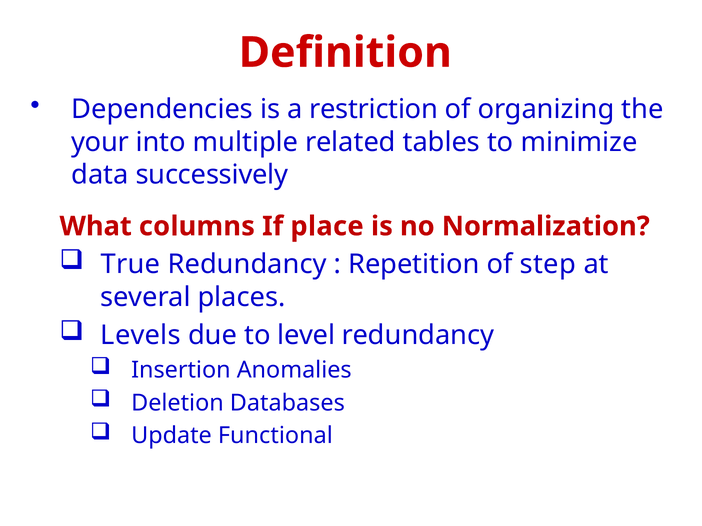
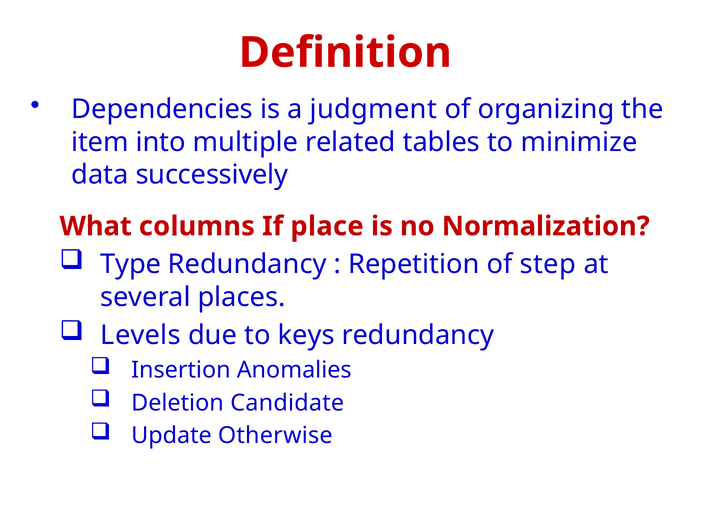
restriction: restriction -> judgment
your: your -> item
True: True -> Type
level: level -> keys
Databases: Databases -> Candidate
Functional: Functional -> Otherwise
